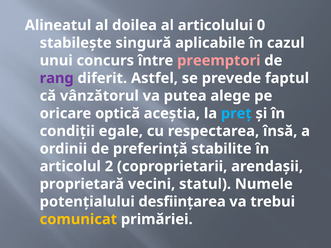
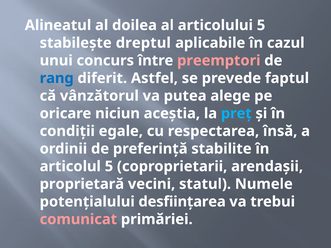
articolului 0: 0 -> 5
singură: singură -> dreptul
rang colour: purple -> blue
optică: optică -> niciun
articolul 2: 2 -> 5
comunicat colour: yellow -> pink
